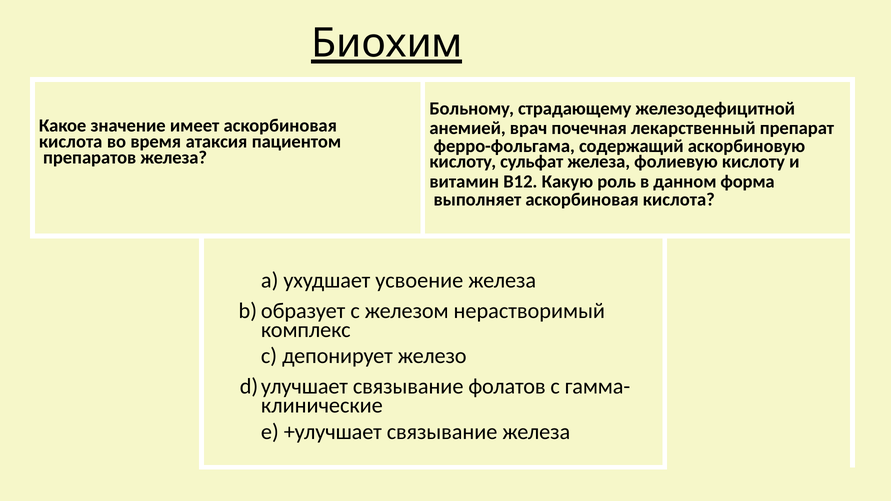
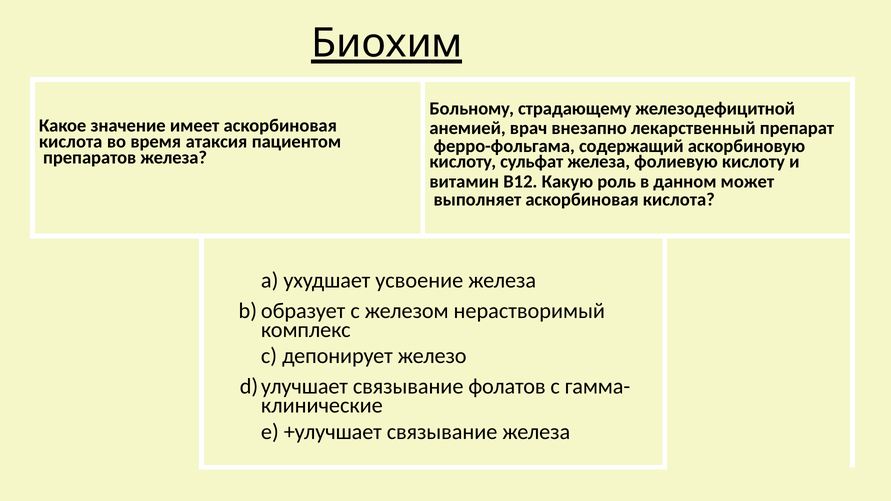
почечная: почечная -> внезапно
форма: форма -> может
